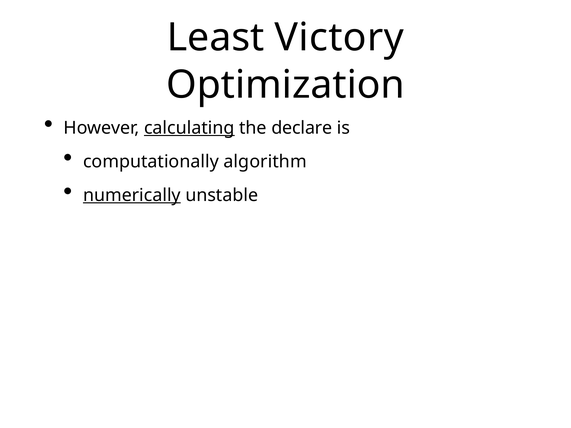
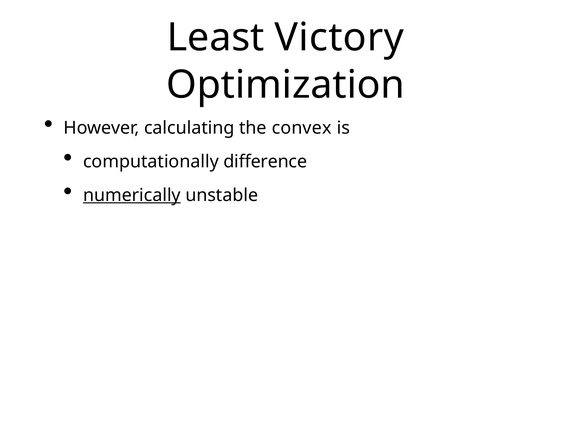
calculating underline: present -> none
declare: declare -> convex
algorithm: algorithm -> difference
